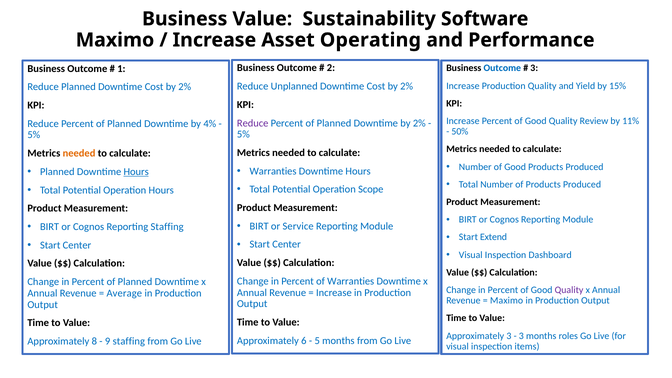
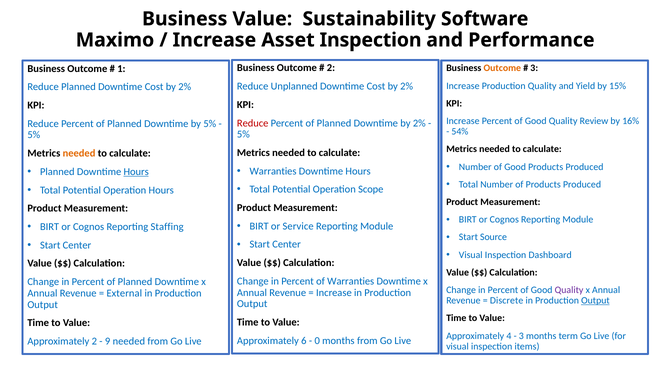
Asset Operating: Operating -> Inspection
Outcome at (502, 68) colour: blue -> orange
11%: 11% -> 16%
Reduce at (253, 123) colour: purple -> red
by 4%: 4% -> 5%
50%: 50% -> 54%
Extend: Extend -> Source
Average: Average -> External
Maximo at (507, 301): Maximo -> Discrete
Output at (595, 301) underline: none -> present
Approximately 3: 3 -> 4
roles: roles -> term
5: 5 -> 0
Approximately 8: 8 -> 2
9 staffing: staffing -> needed
